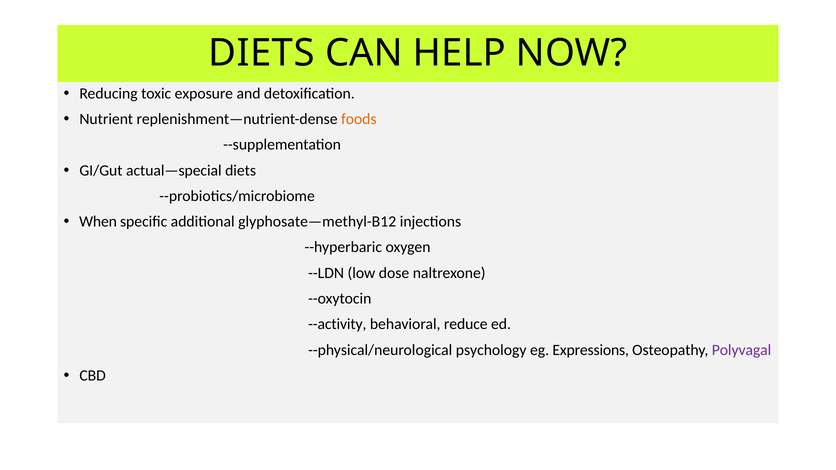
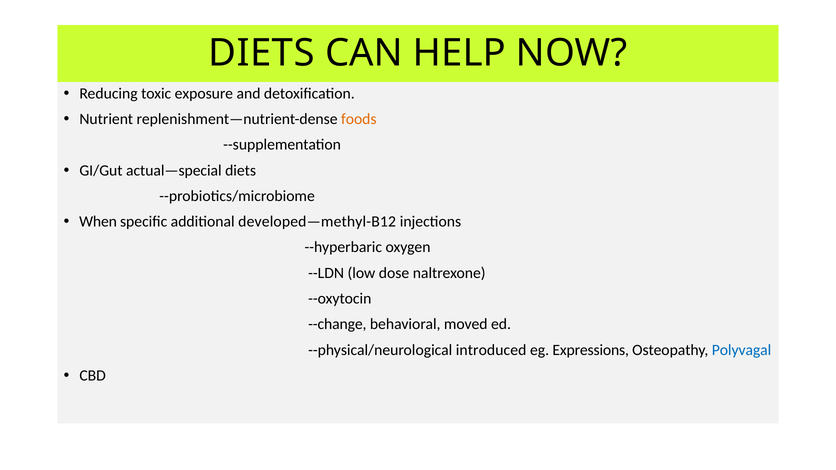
glyphosate—methyl-B12: glyphosate—methyl-B12 -> developed—methyl-B12
--activity: --activity -> --change
reduce: reduce -> moved
psychology: psychology -> introduced
Polyvagal colour: purple -> blue
